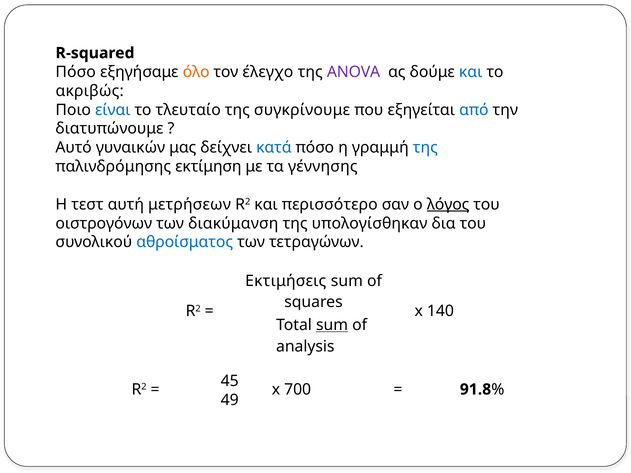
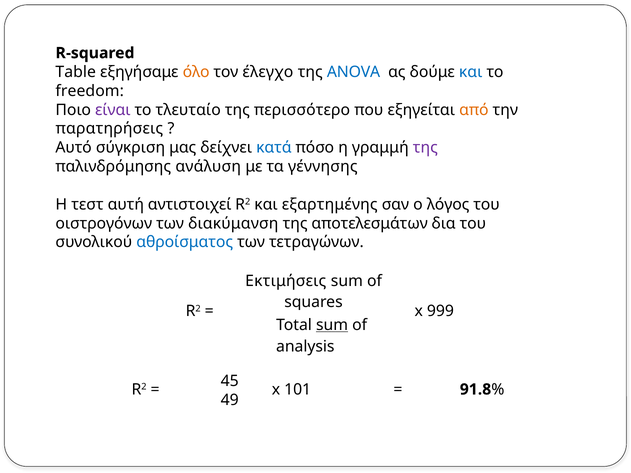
Πόσο at (76, 72): Πόσο -> Table
ANOVA colour: purple -> blue
ακριβώς: ακριβώς -> freedom
είναι colour: blue -> purple
συγκρίνουμε: συγκρίνουμε -> περισσότερο
από colour: blue -> orange
διατυπώνουμε: διατυπώνουμε -> παρατηρήσεις
γυναικών: γυναικών -> σύγκριση
της at (425, 148) colour: blue -> purple
εκτίμηση: εκτίμηση -> ανάλυση
μετρήσεων: μετρήσεων -> αντιστοιχεί
περισσότερο: περισσότερο -> εξαρτημένης
λόγος underline: present -> none
υπολογίσθηκαν: υπολογίσθηκαν -> αποτελεσμάτων
140: 140 -> 999
700: 700 -> 101
